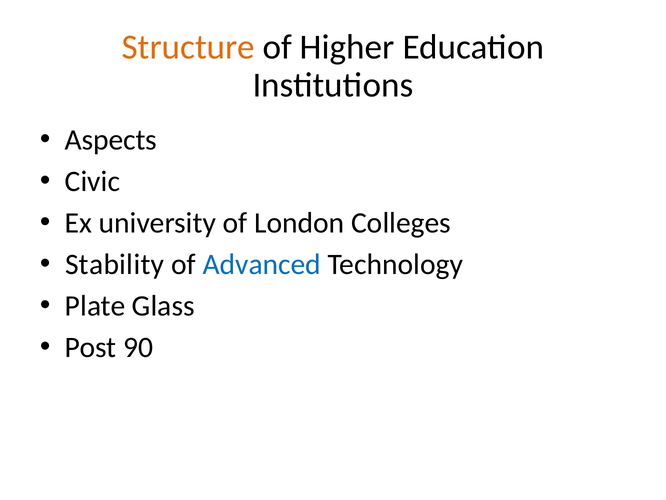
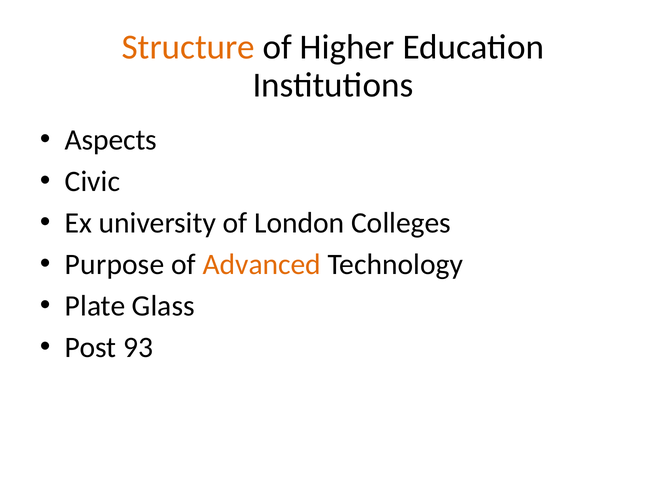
Stability: Stability -> Purpose
Advanced colour: blue -> orange
90: 90 -> 93
